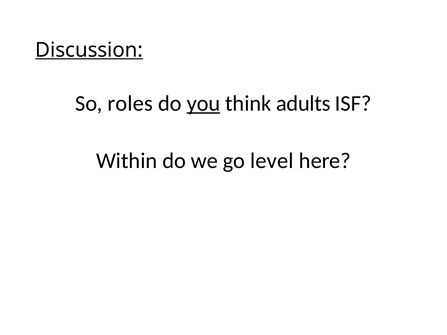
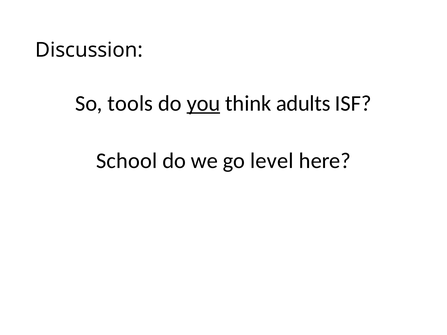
Discussion underline: present -> none
roles: roles -> tools
Within: Within -> School
